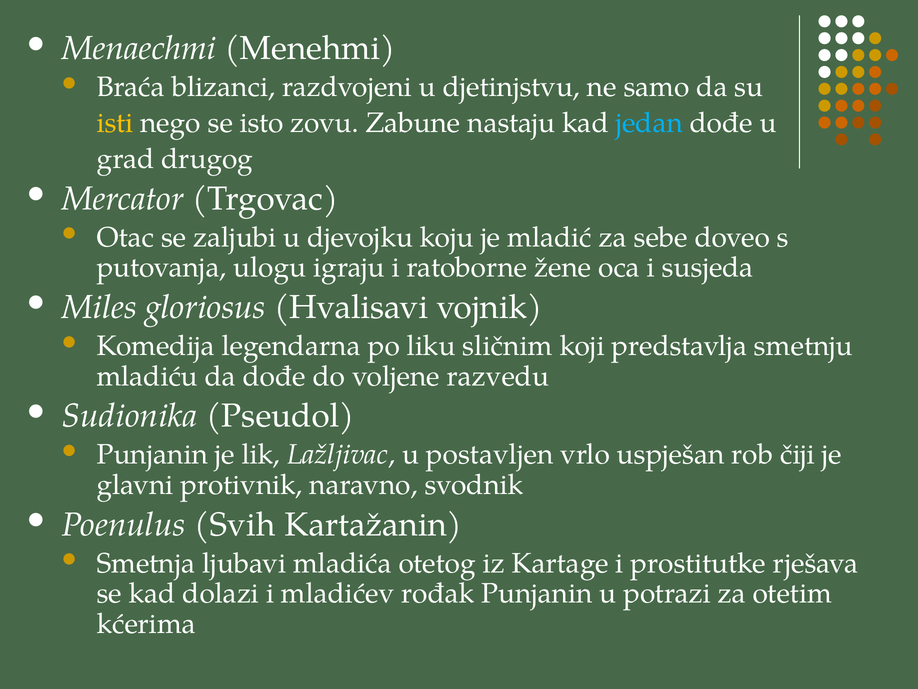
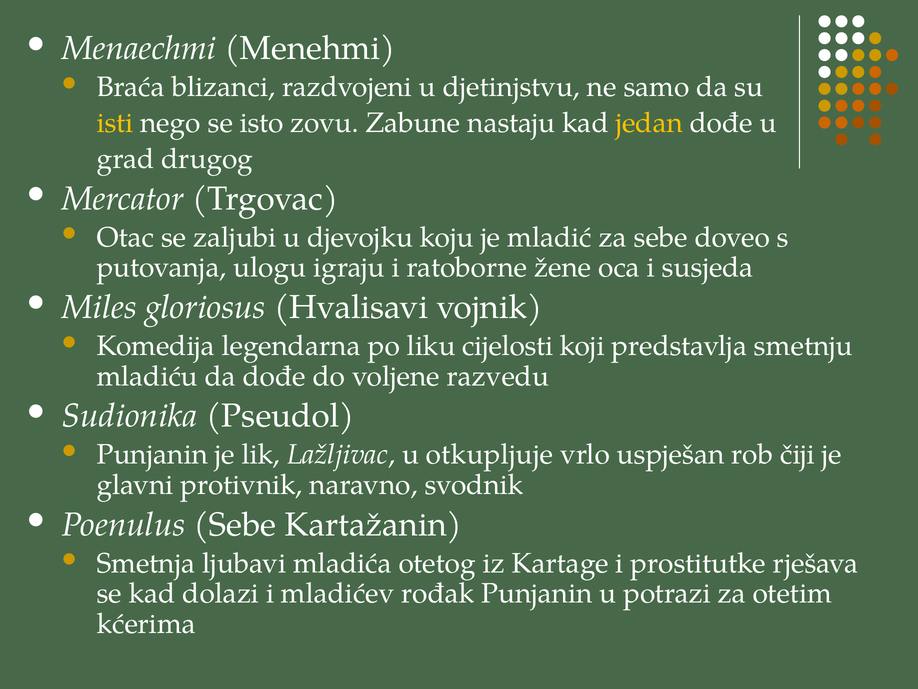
jedan colour: light blue -> yellow
sličnim: sličnim -> cijelosti
postavljen: postavljen -> otkupljuje
Poenulus Svih: Svih -> Sebe
